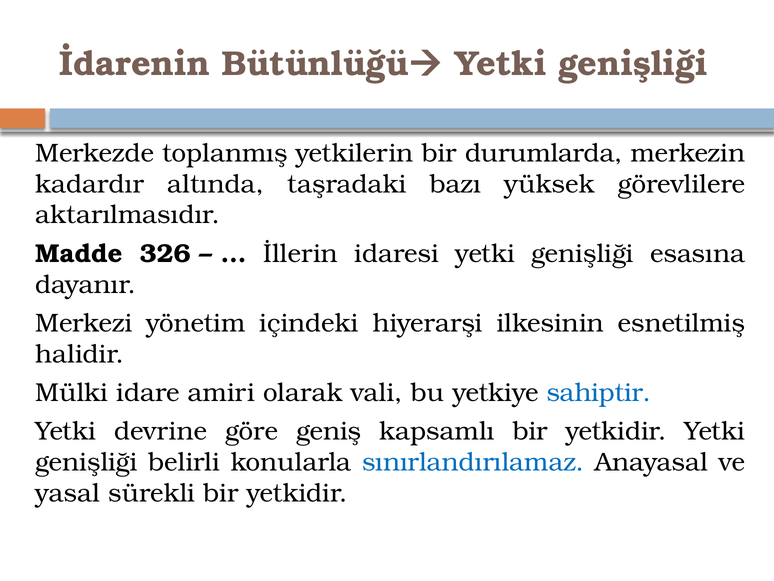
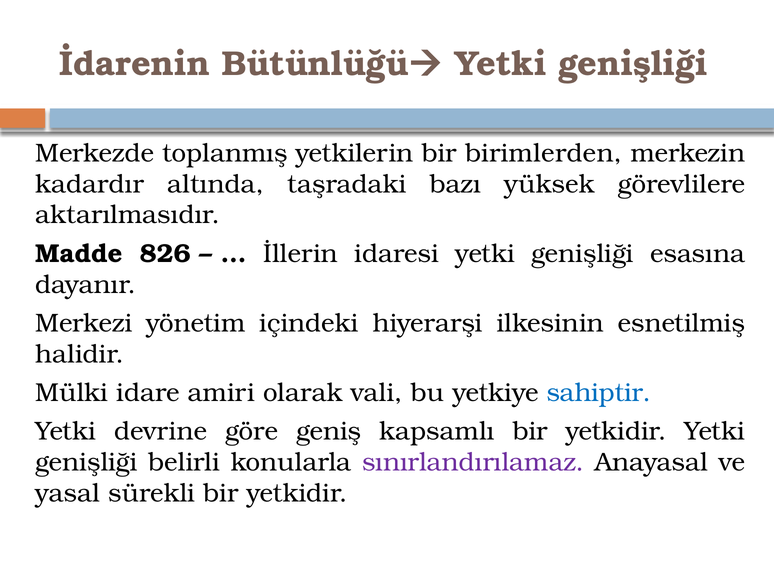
durumlarda: durumlarda -> birimlerden
326: 326 -> 826
sınırlandırılamaz colour: blue -> purple
